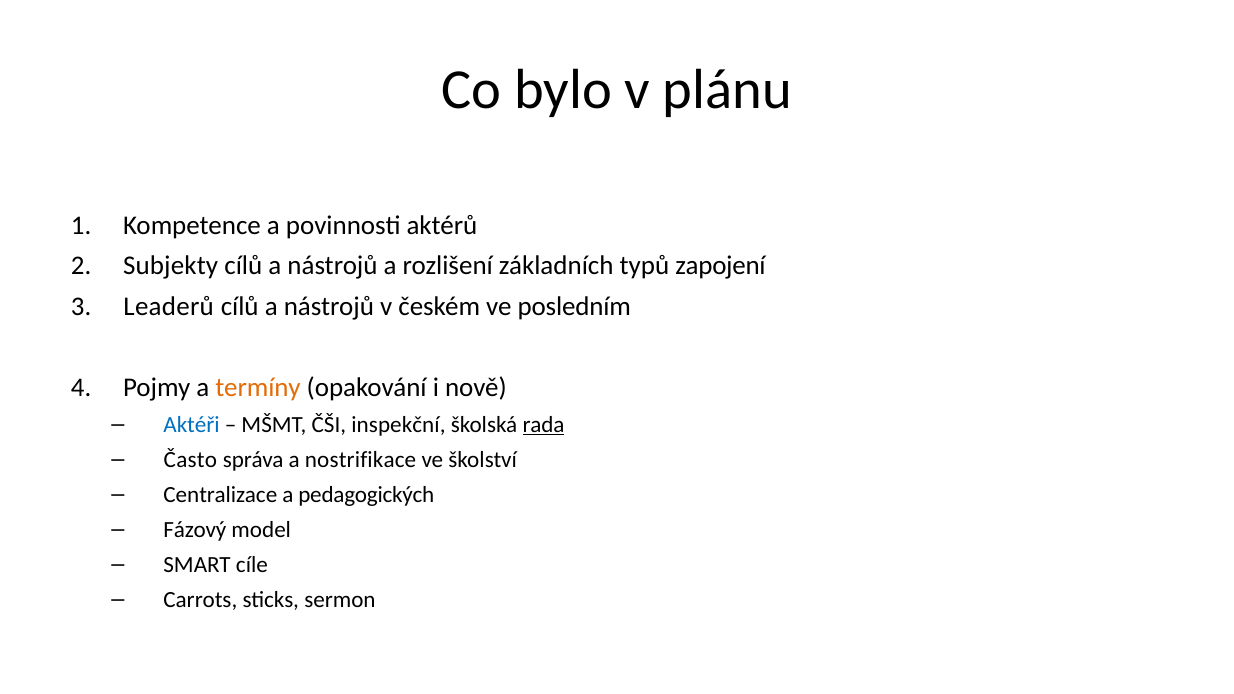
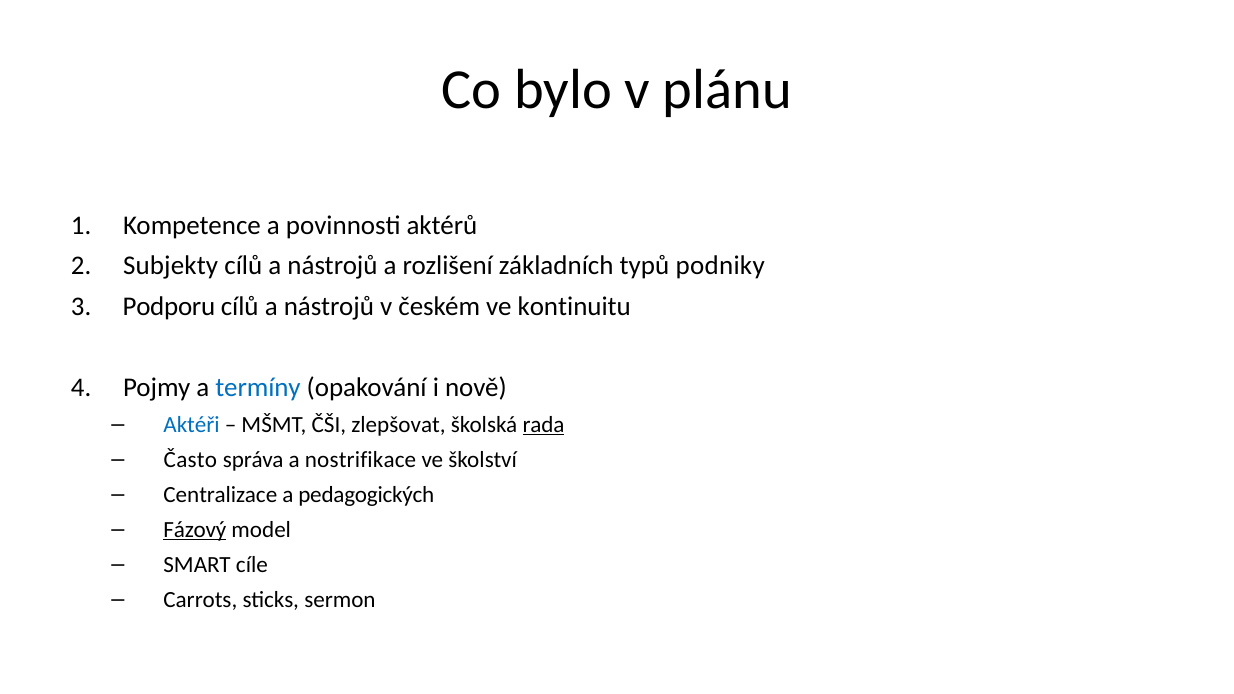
zapojení: zapojení -> podniky
Leaderů: Leaderů -> Podporu
posledním: posledním -> kontinuitu
termíny colour: orange -> blue
inspekční: inspekční -> zlepšovat
Fázový underline: none -> present
